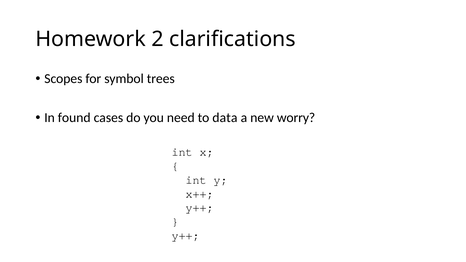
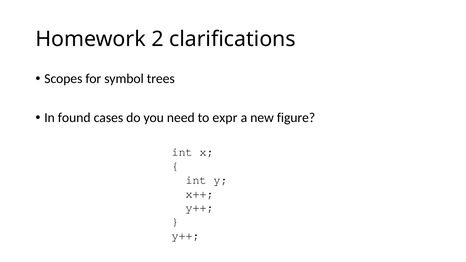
data: data -> expr
worry: worry -> figure
